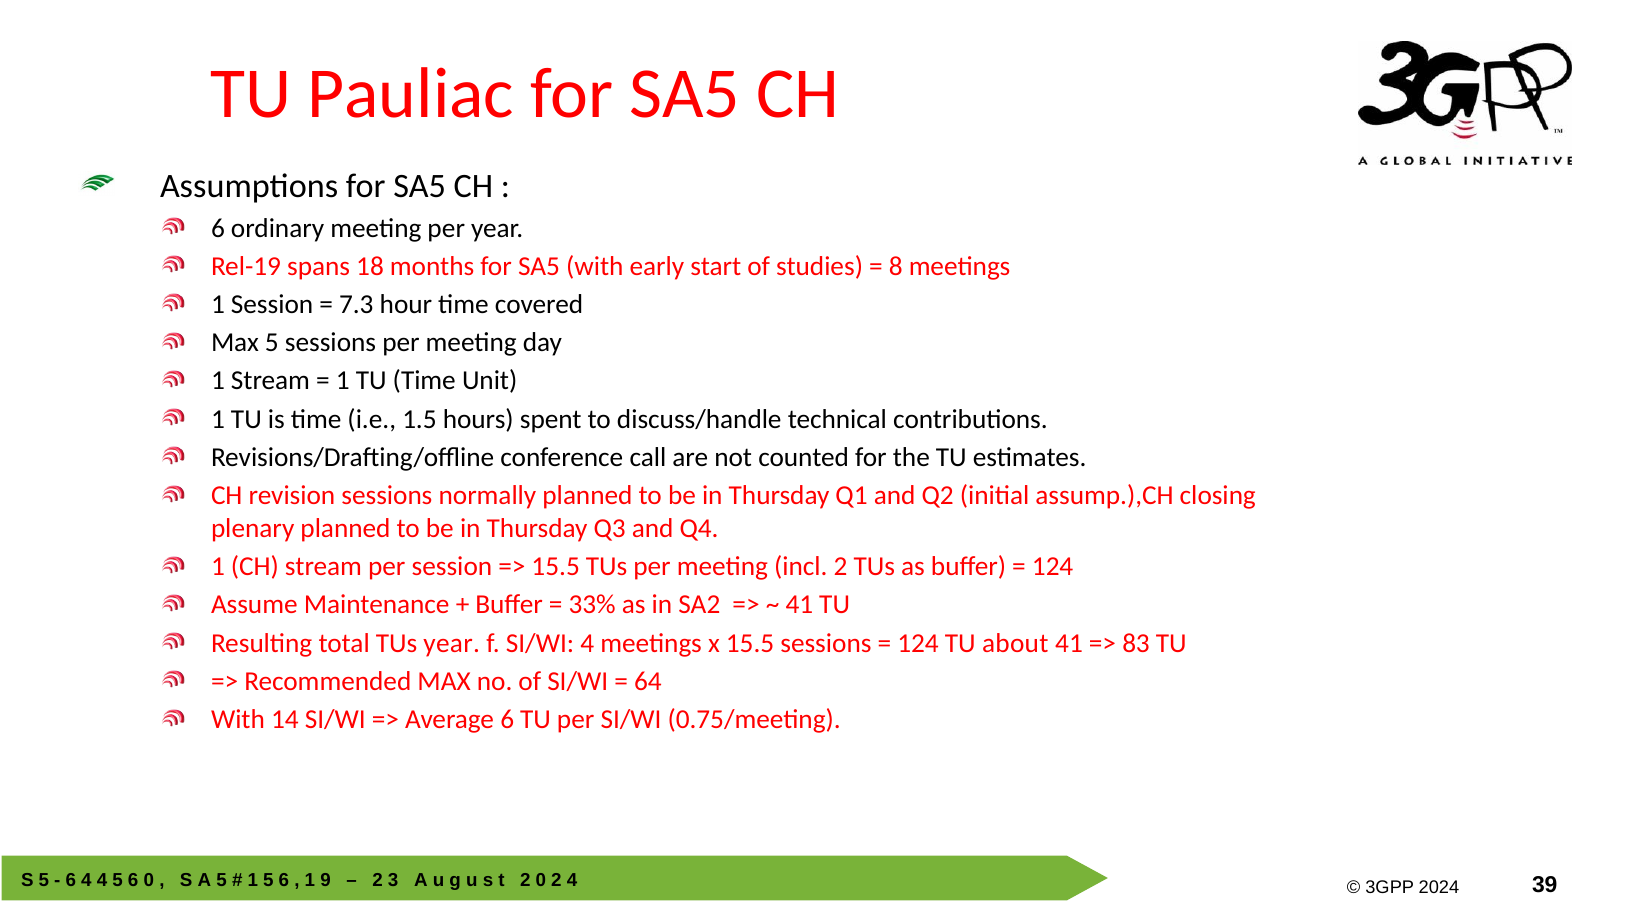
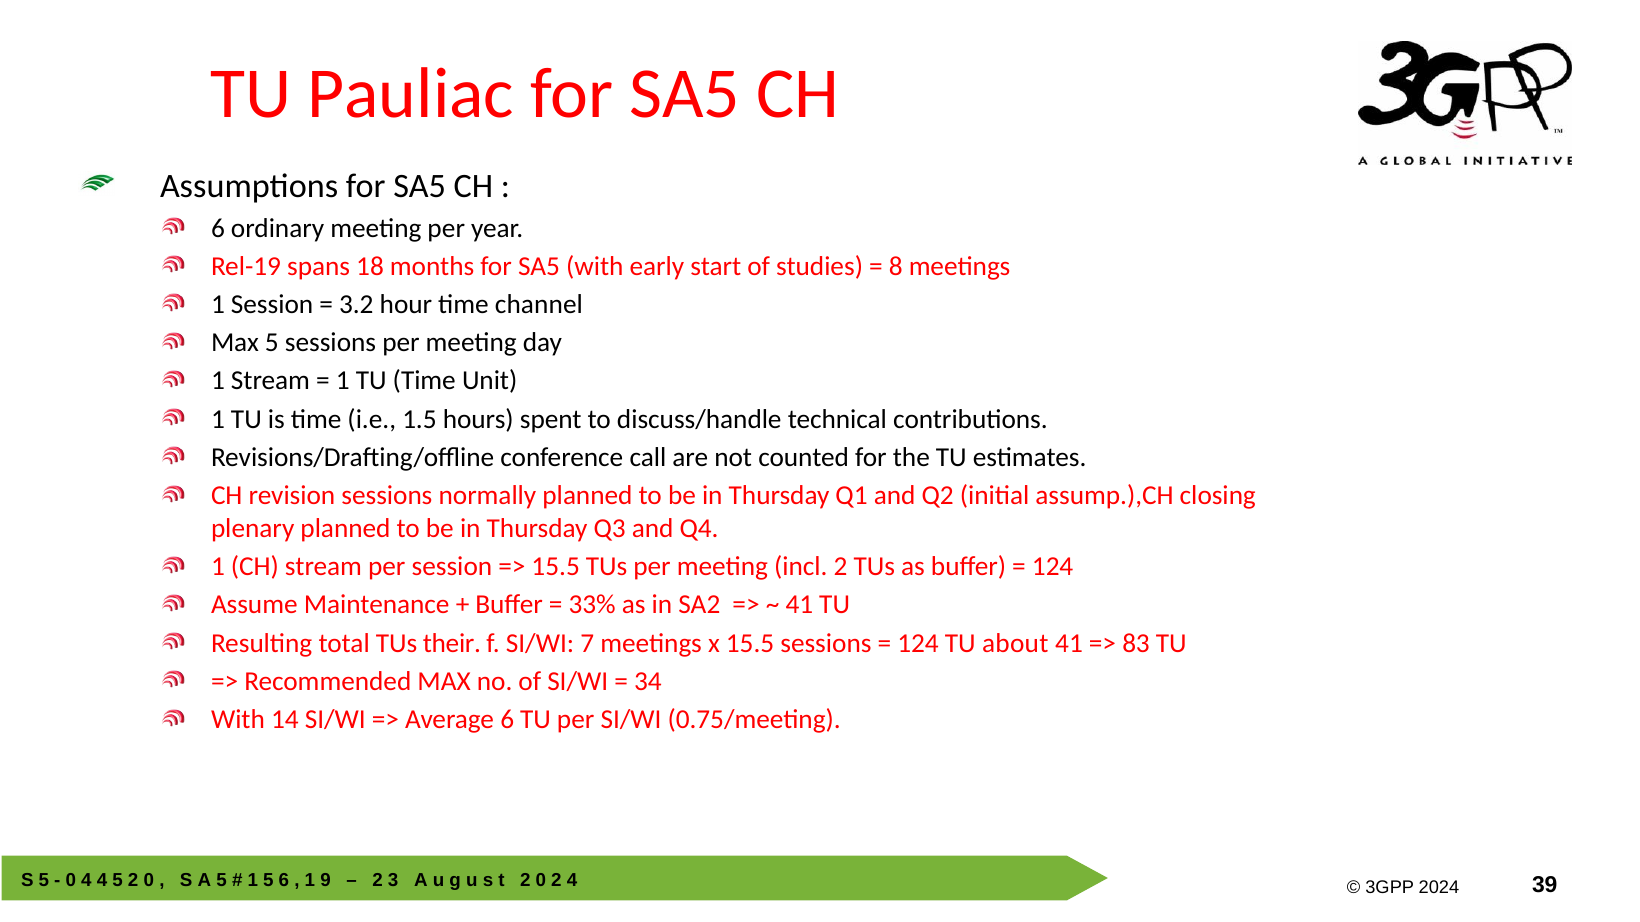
7.3: 7.3 -> 3.2
covered: covered -> channel
TUs year: year -> their
SI/WI 4: 4 -> 7
64: 64 -> 34
6 at (71, 881): 6 -> 0
6 at (133, 881): 6 -> 2
